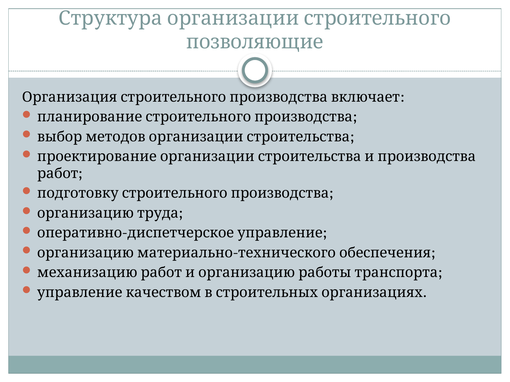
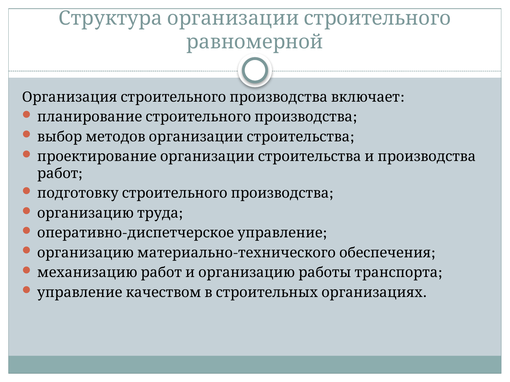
позволяющие: позволяющие -> равномерной
